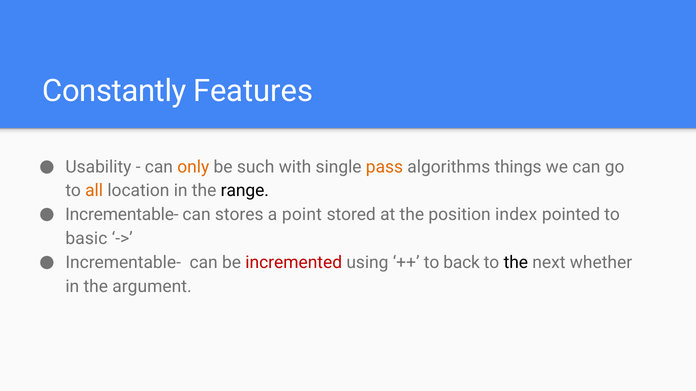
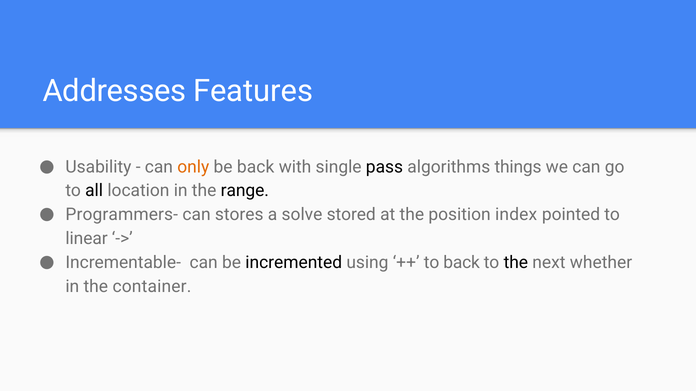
Constantly: Constantly -> Addresses
be such: such -> back
pass colour: orange -> black
all colour: orange -> black
Incrementable- at (122, 215): Incrementable- -> Programmers-
point: point -> solve
basic: basic -> linear
incremented colour: red -> black
argument: argument -> container
